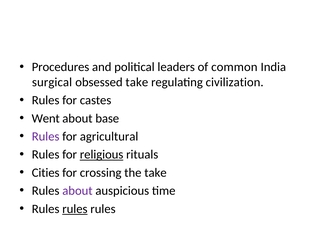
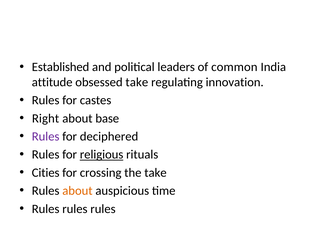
Procedures: Procedures -> Established
surgical: surgical -> attitude
civilization: civilization -> innovation
Went: Went -> Right
agricultural: agricultural -> deciphered
about at (77, 191) colour: purple -> orange
rules at (75, 209) underline: present -> none
